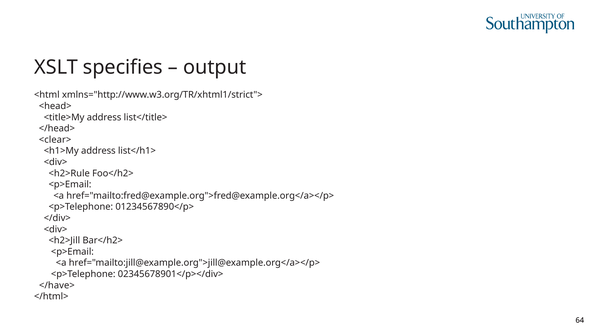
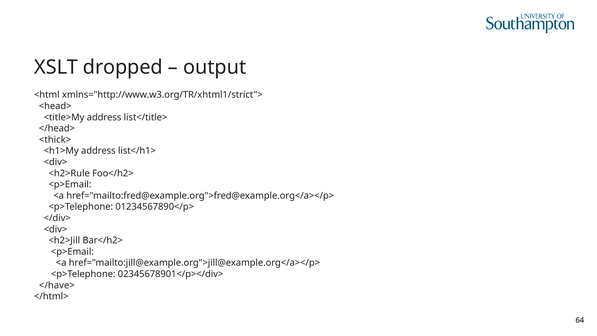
specifies: specifies -> dropped
<clear>: <clear> -> <thick>
